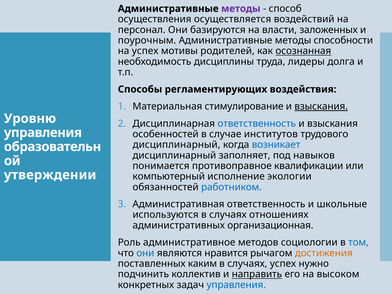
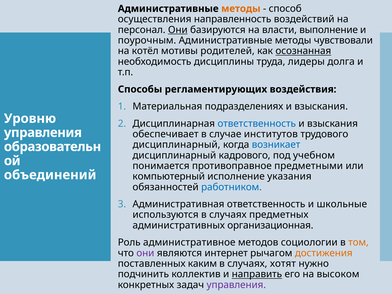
методы at (241, 9) colour: purple -> orange
осуществляется: осуществляется -> направленность
Они at (178, 30) underline: none -> present
заложенных: заложенных -> выполнение
способности: способности -> чувствовали
на успех: успех -> котёл
стимулирование: стимулирование -> подразделениях
взыскания at (321, 106) underline: present -> none
особенностей: особенностей -> обеспечивает
заполняет: заполняет -> кадрового
навыков: навыков -> учебном
квалификации: квалификации -> предметными
утверждении: утверждении -> объединений
экологии: экологии -> указания
отношениях: отношениях -> предметных
том colour: blue -> orange
они at (145, 253) colour: blue -> purple
нравится: нравится -> интернет
случаях успех: успех -> хотят
управления at (236, 285) colour: blue -> purple
